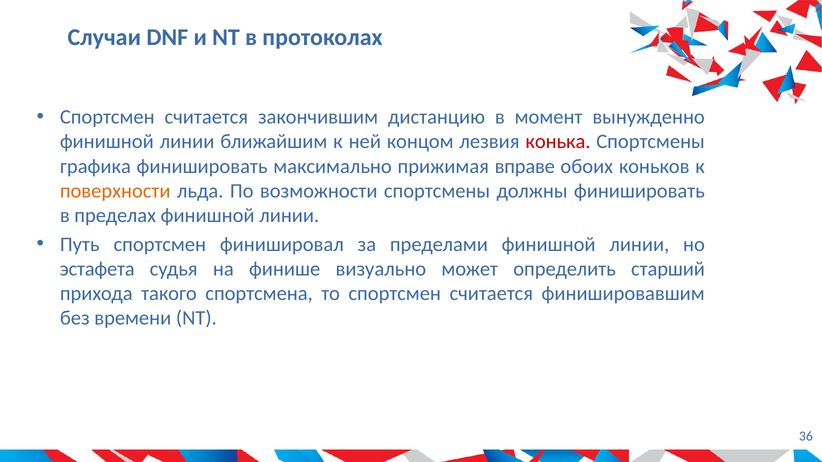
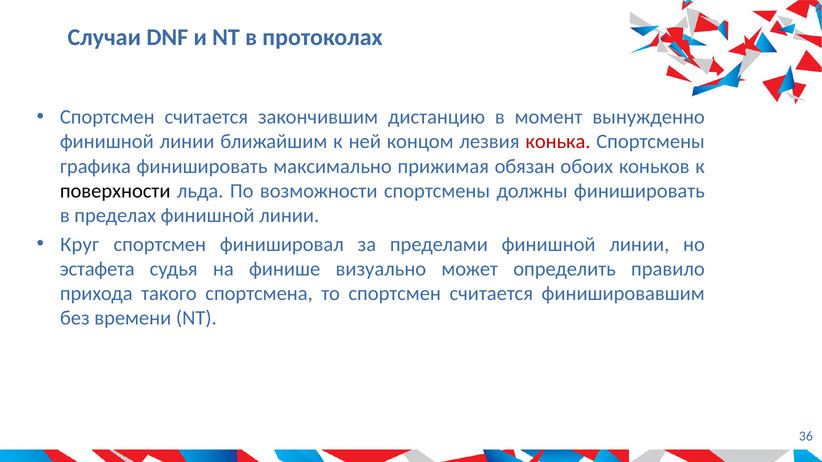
вправе: вправе -> обязан
поверхности colour: orange -> black
Путь: Путь -> Круг
старший: старший -> правило
